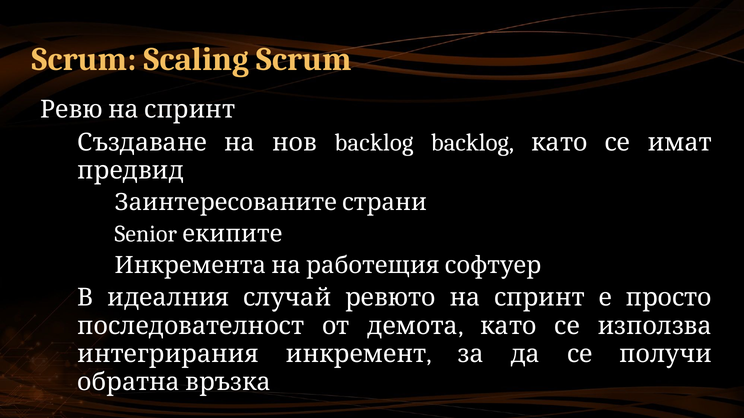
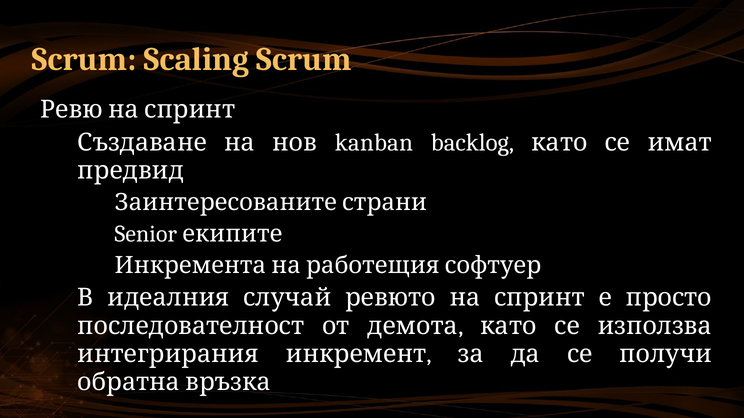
нов backlog: backlog -> kanban
